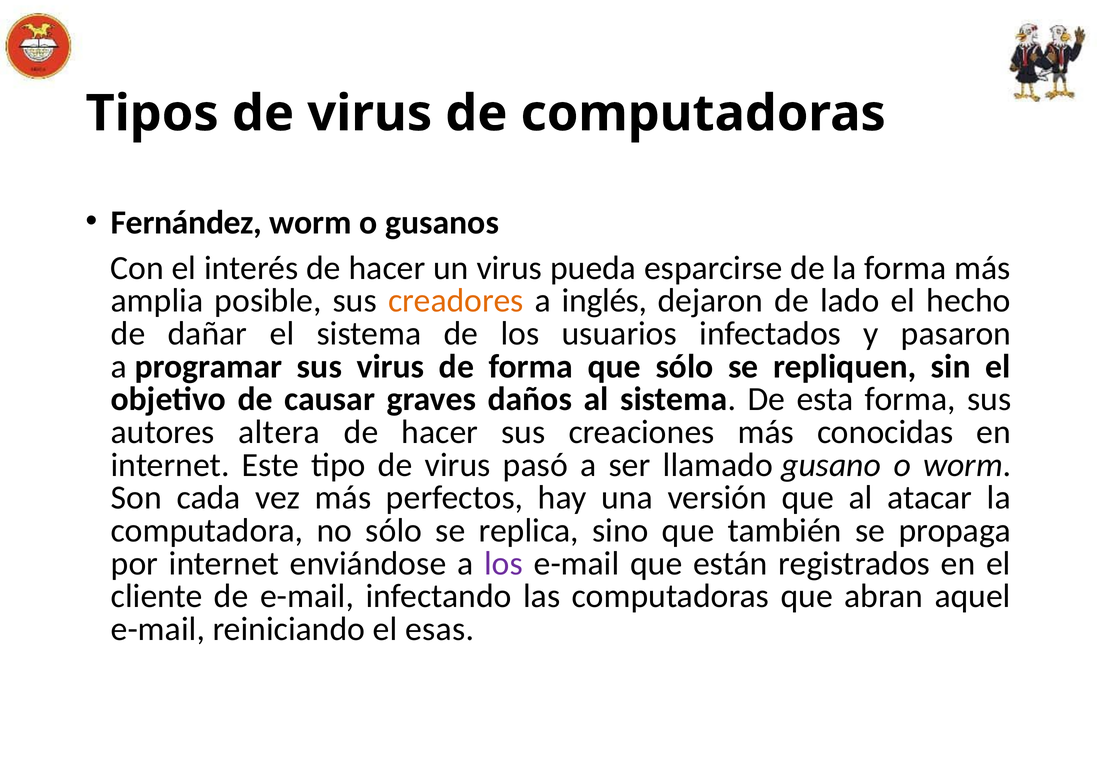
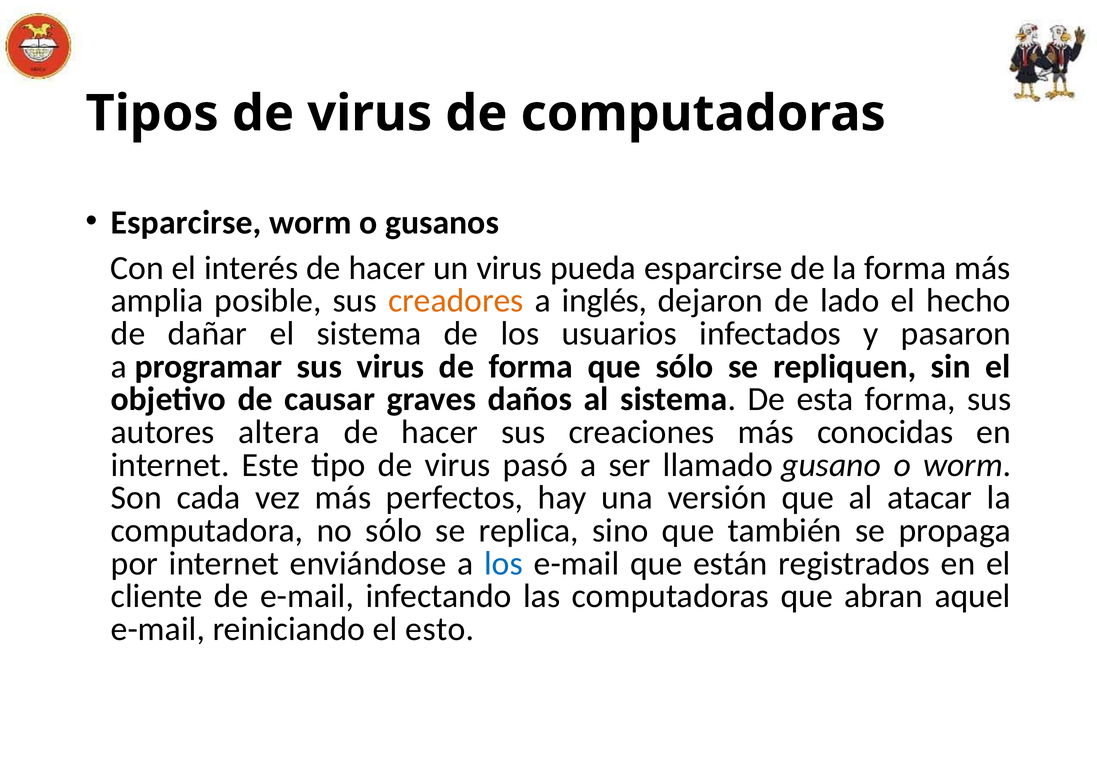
Fernández at (186, 222): Fernández -> Esparcirse
los at (504, 563) colour: purple -> blue
esas: esas -> esto
